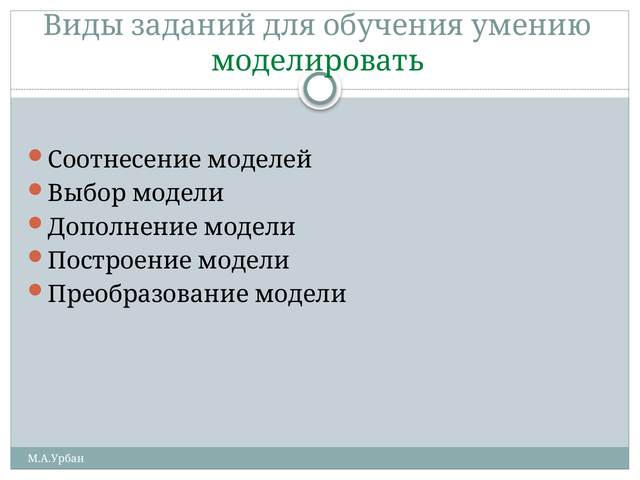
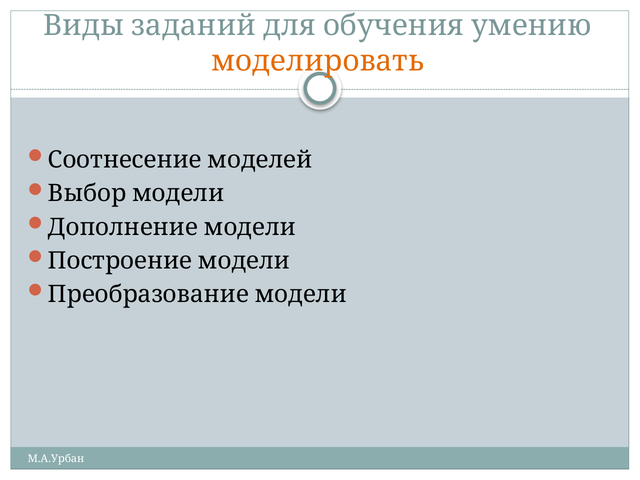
моделировать colour: green -> orange
